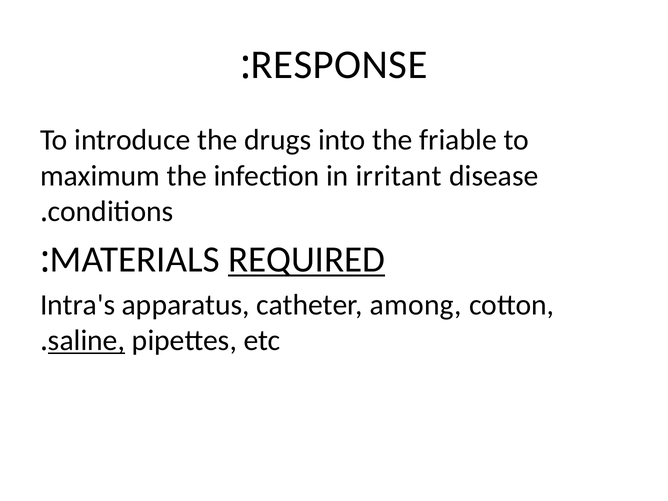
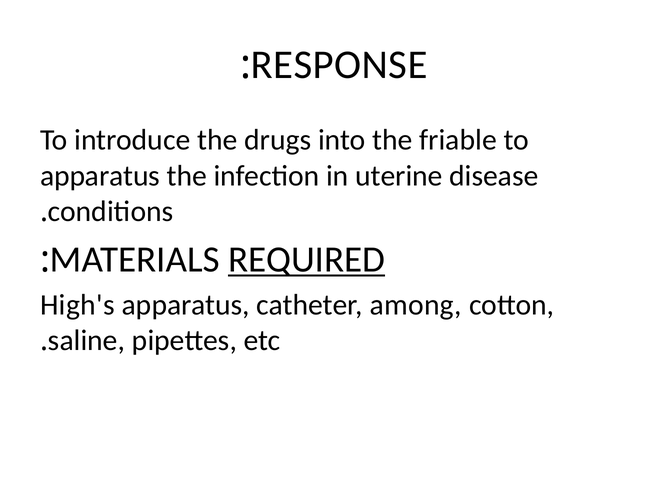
maximum at (100, 176): maximum -> apparatus
irritant: irritant -> uterine
Intra's: Intra's -> High's
saline underline: present -> none
